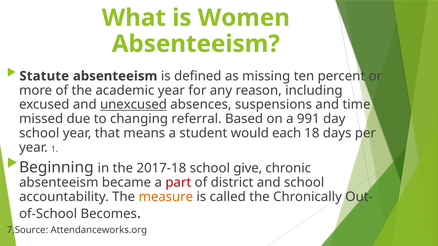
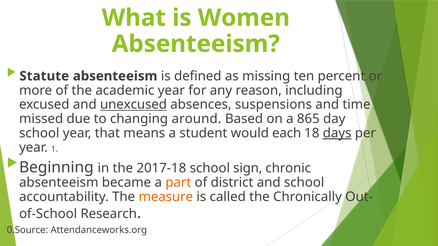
referral: referral -> around
991: 991 -> 865
days underline: none -> present
give: give -> sign
part colour: red -> orange
Becomes: Becomes -> Research
7.Source: 7.Source -> 0.Source
